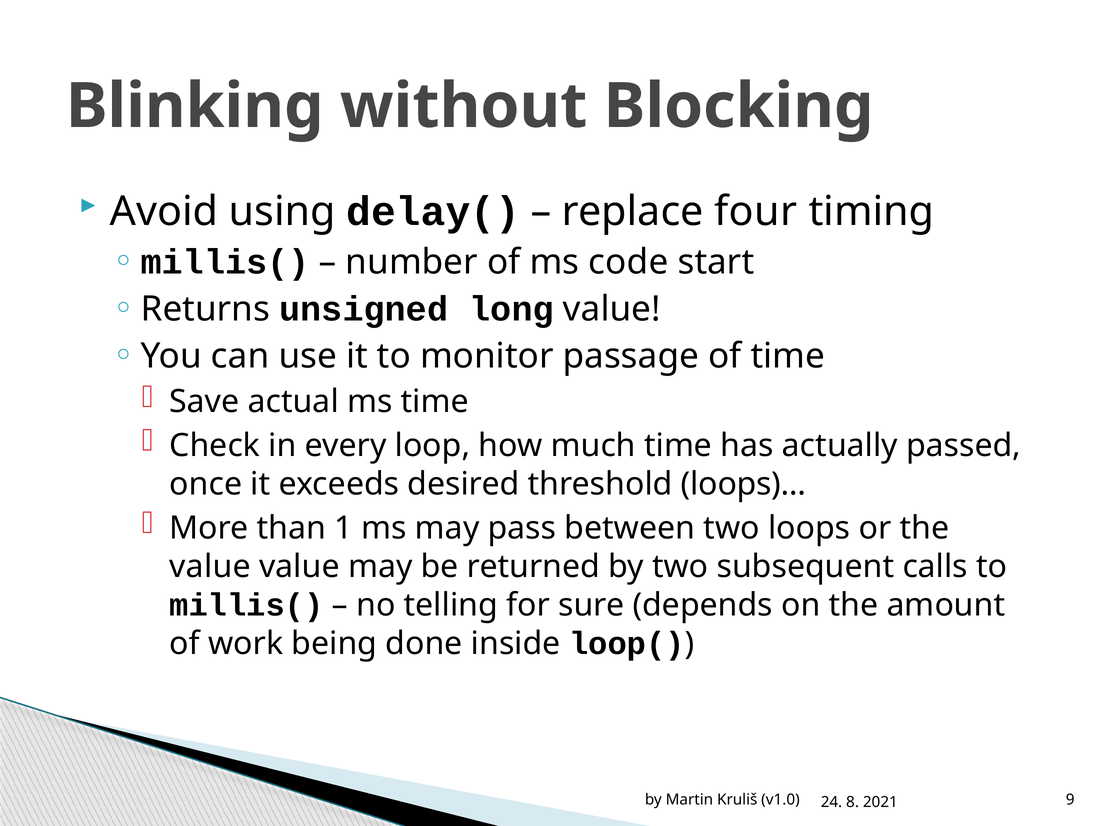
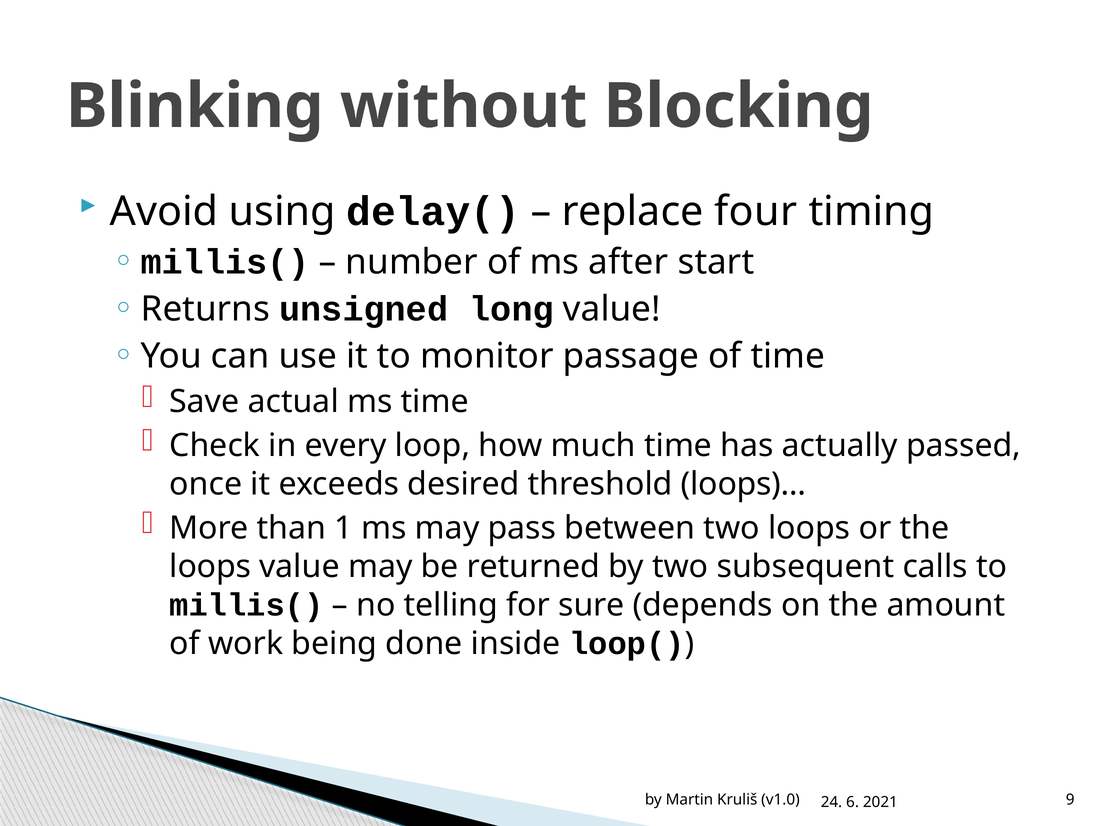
code: code -> after
value at (210, 566): value -> loops
8: 8 -> 6
